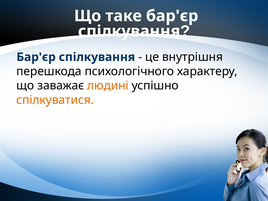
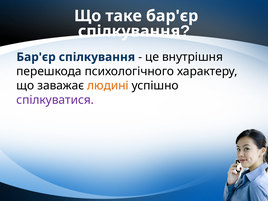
спілкуватися colour: orange -> purple
